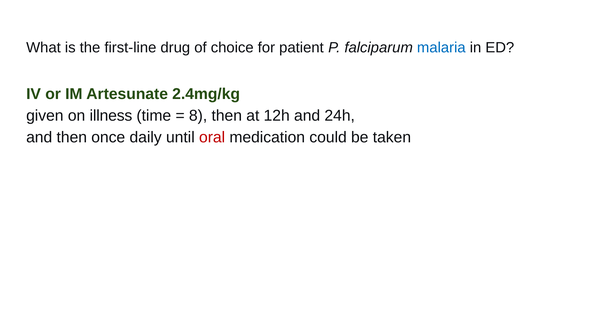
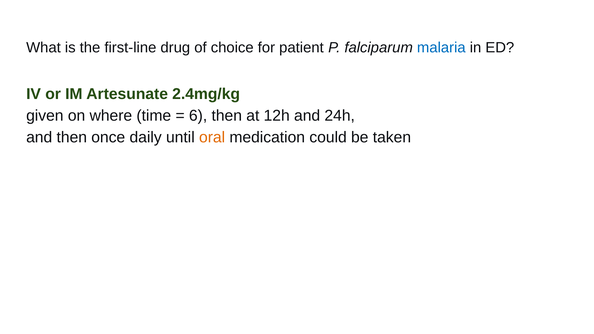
illness: illness -> where
8: 8 -> 6
oral colour: red -> orange
